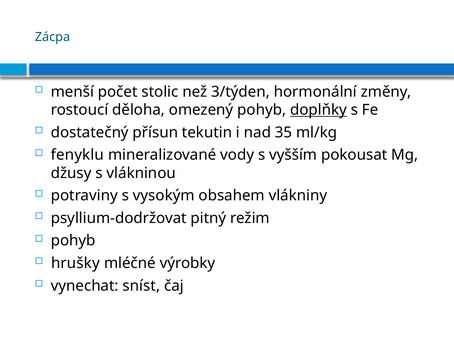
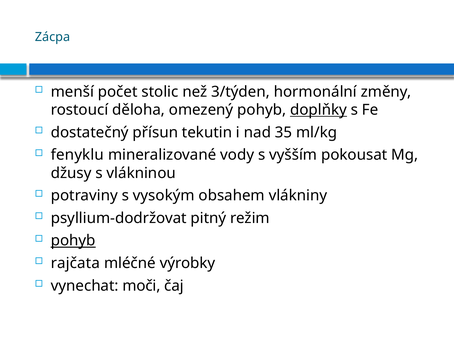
pohyb at (73, 241) underline: none -> present
hrušky: hrušky -> rajčata
sníst: sníst -> moči
